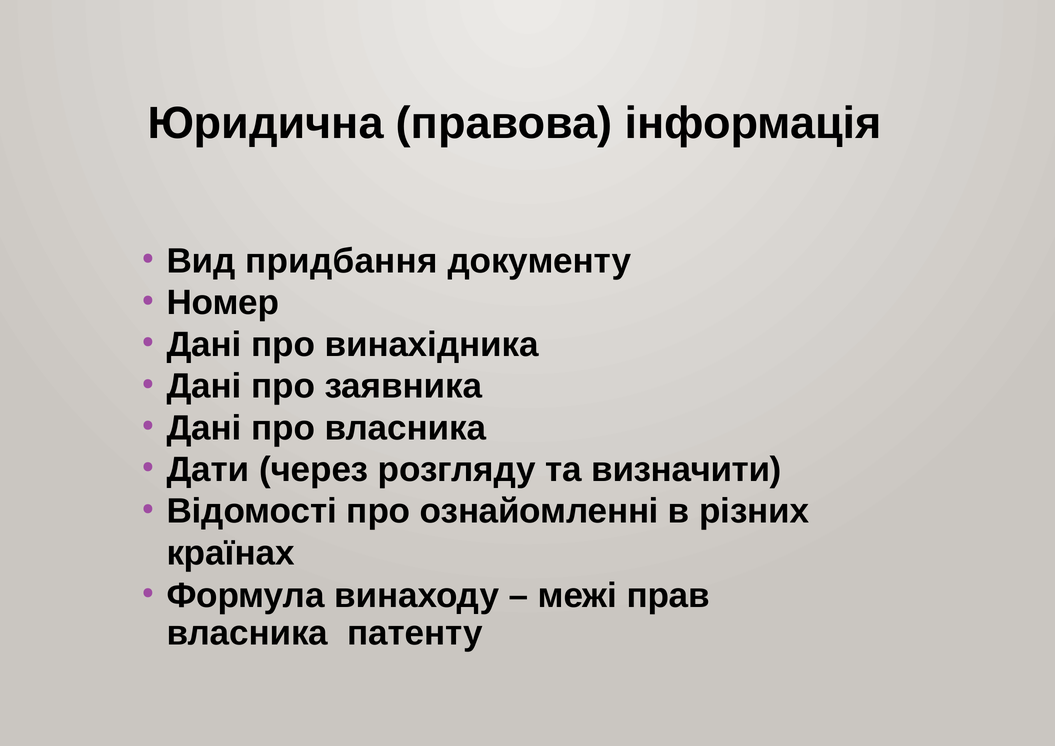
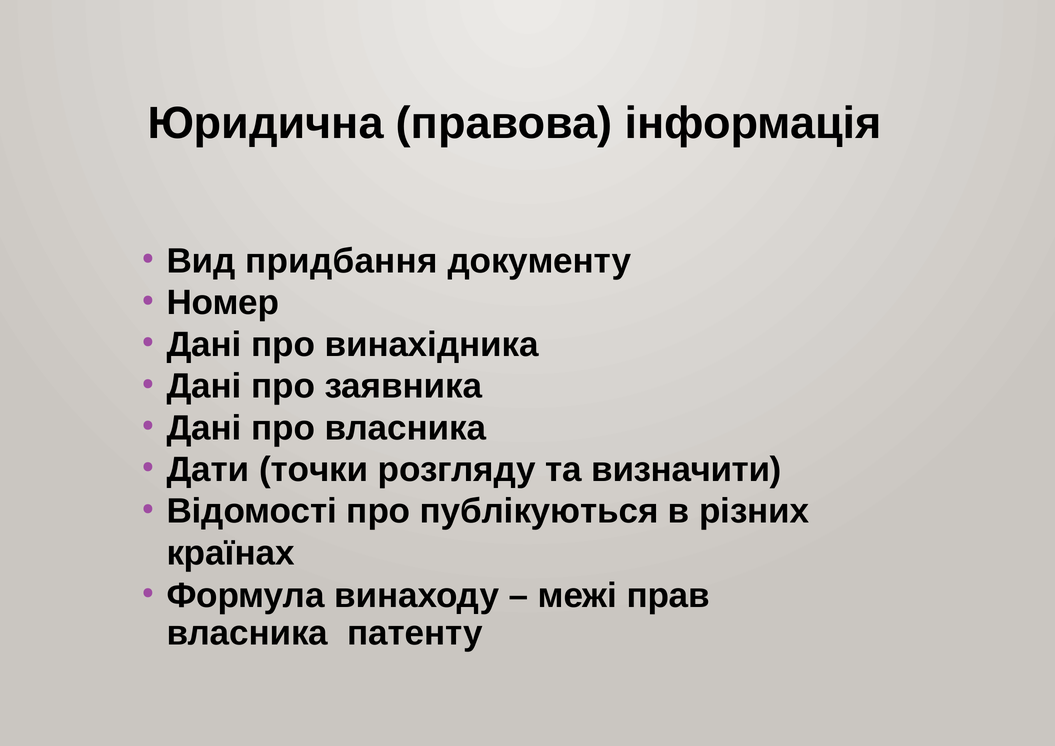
через: через -> точки
ознайомленні: ознайомленні -> публікуються
